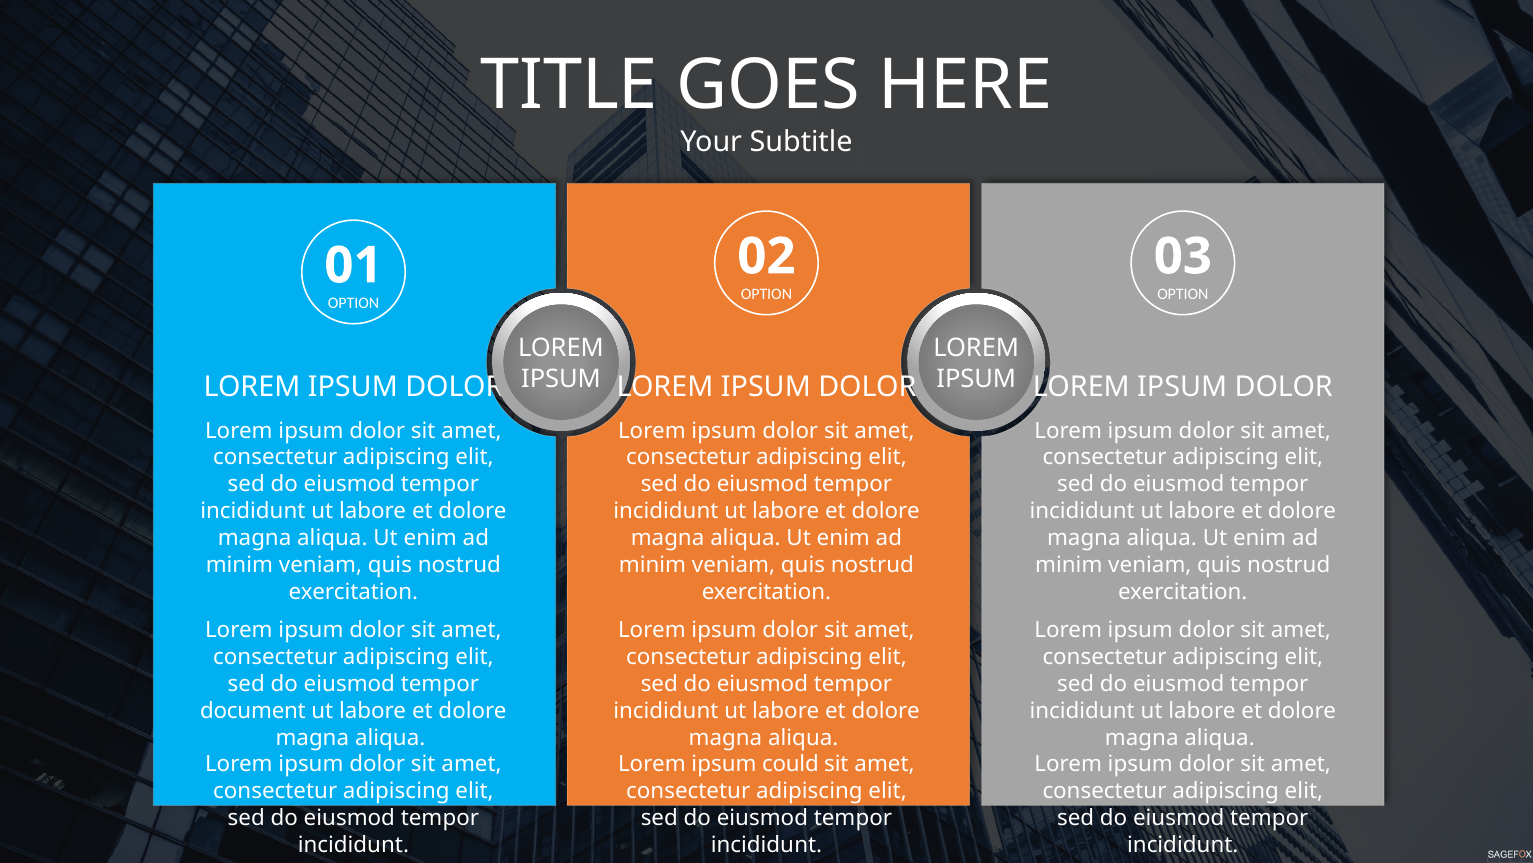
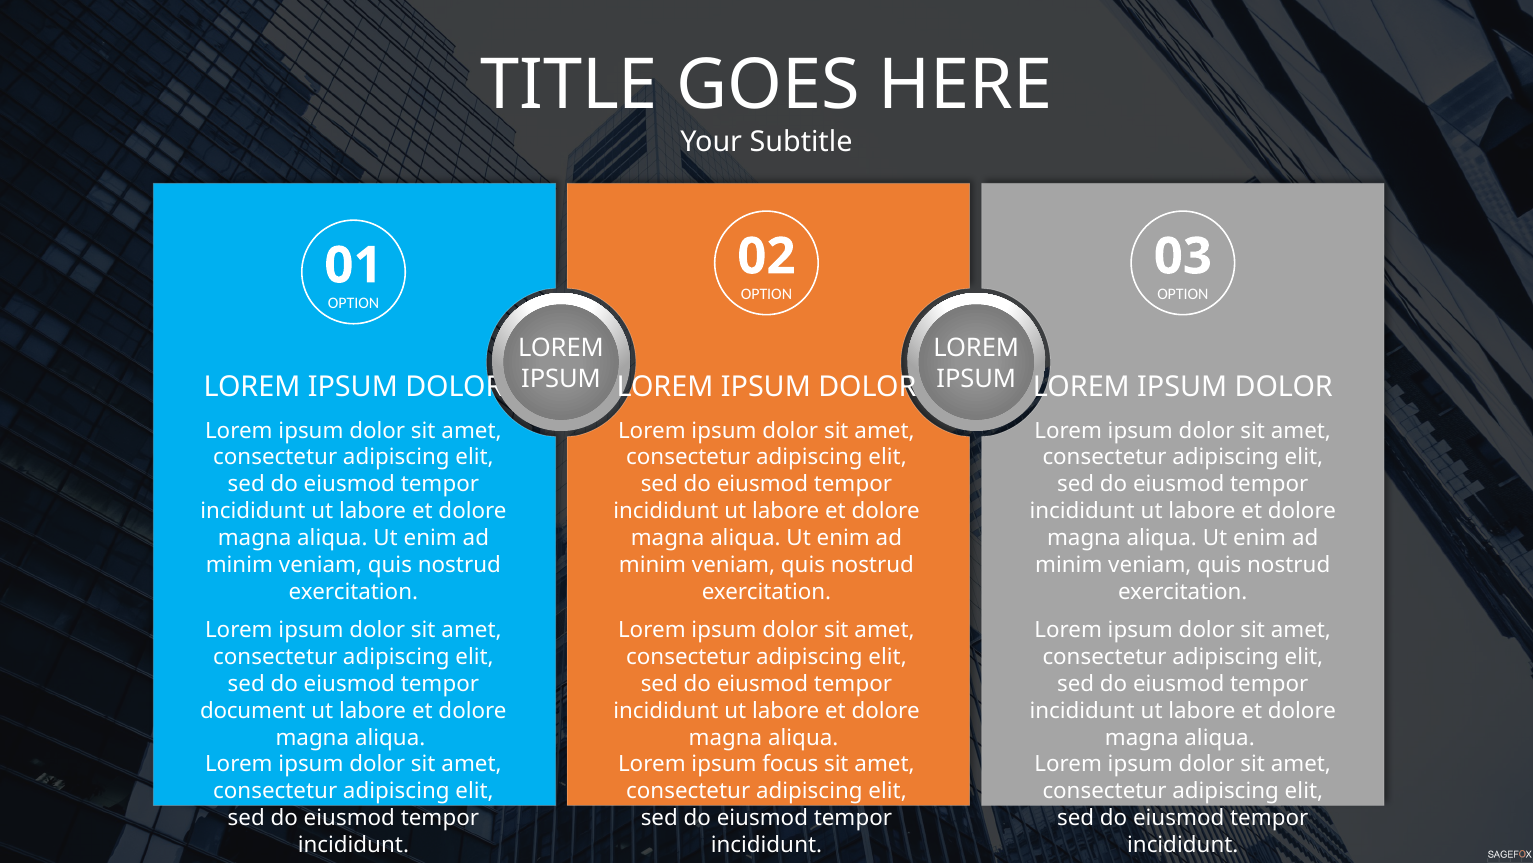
could: could -> focus
